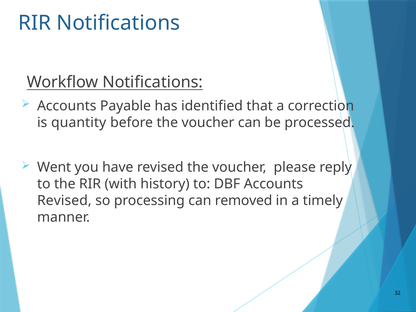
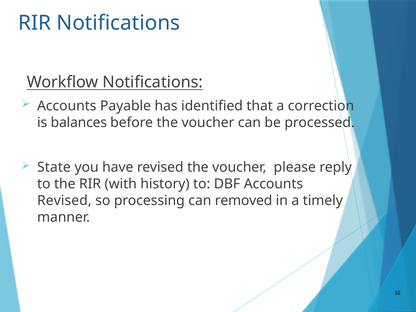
quantity: quantity -> balances
Went: Went -> State
